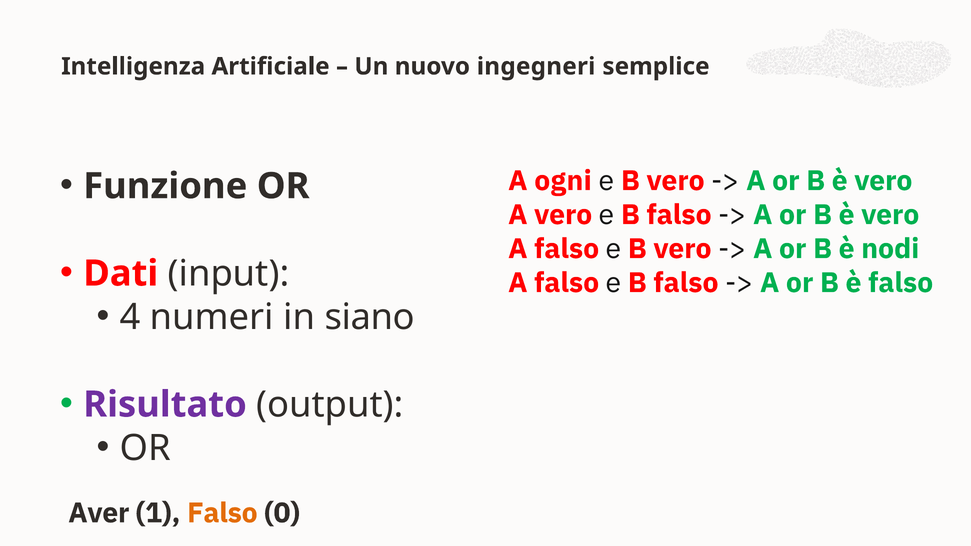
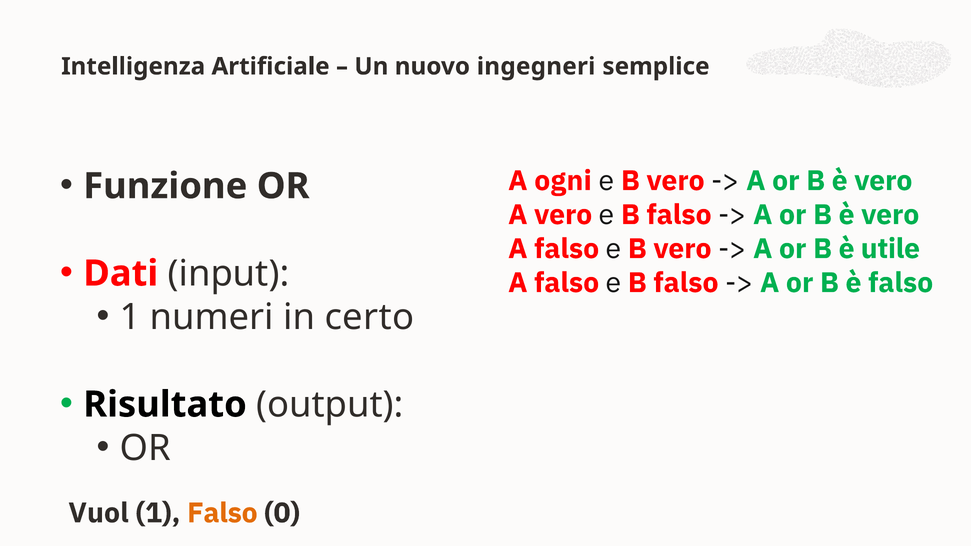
nodi: nodi -> utile
4 at (130, 317): 4 -> 1
siano: siano -> certo
Risultato colour: purple -> black
Aver: Aver -> Vuol
